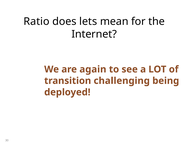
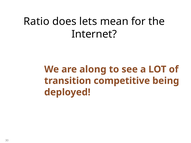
again: again -> along
challenging: challenging -> competitive
